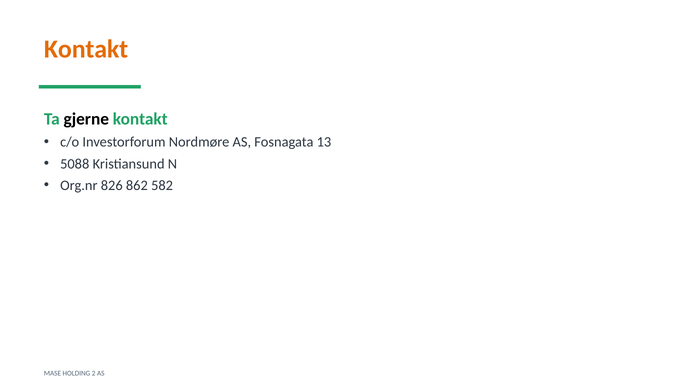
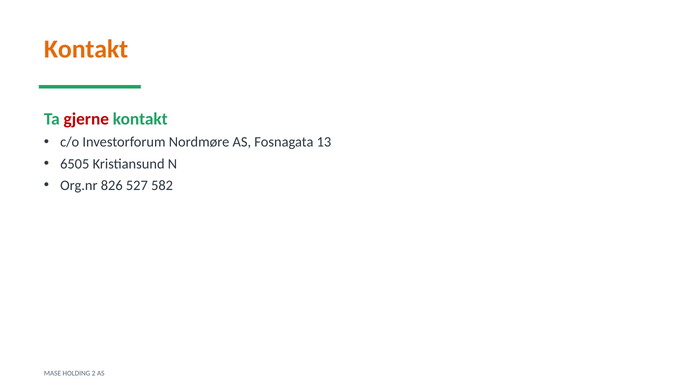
gjerne colour: black -> red
5088: 5088 -> 6505
862: 862 -> 527
